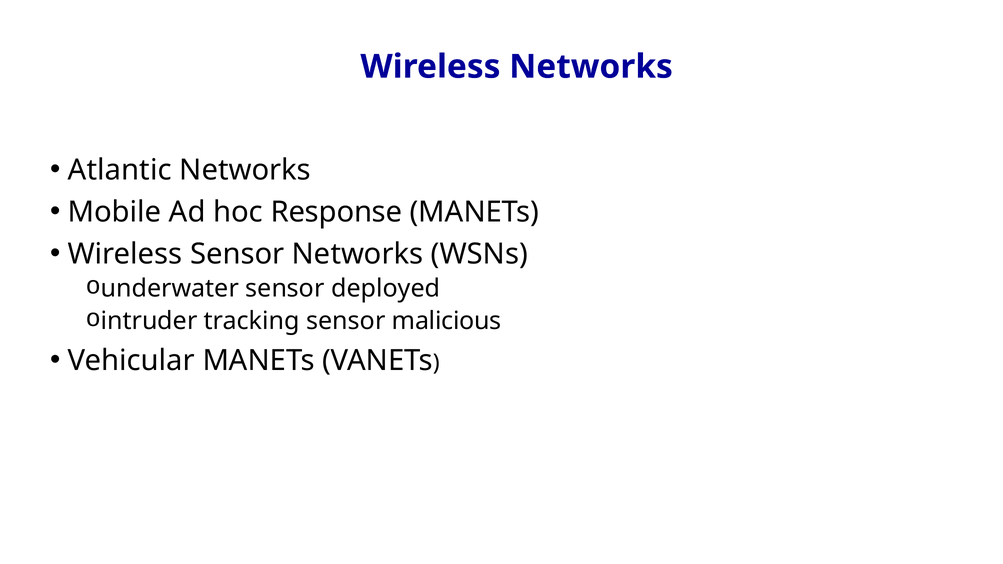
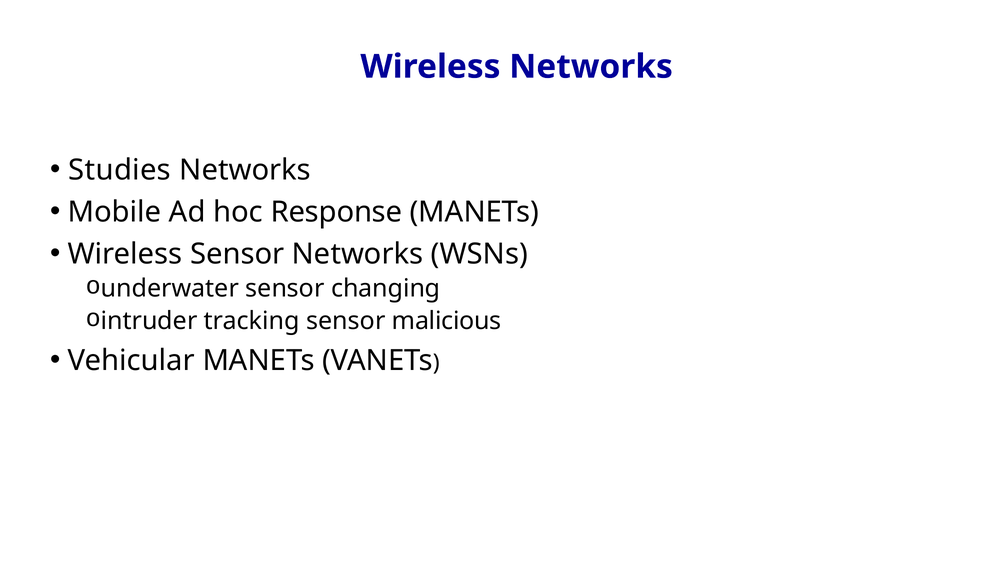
Atlantic: Atlantic -> Studies
deployed: deployed -> changing
